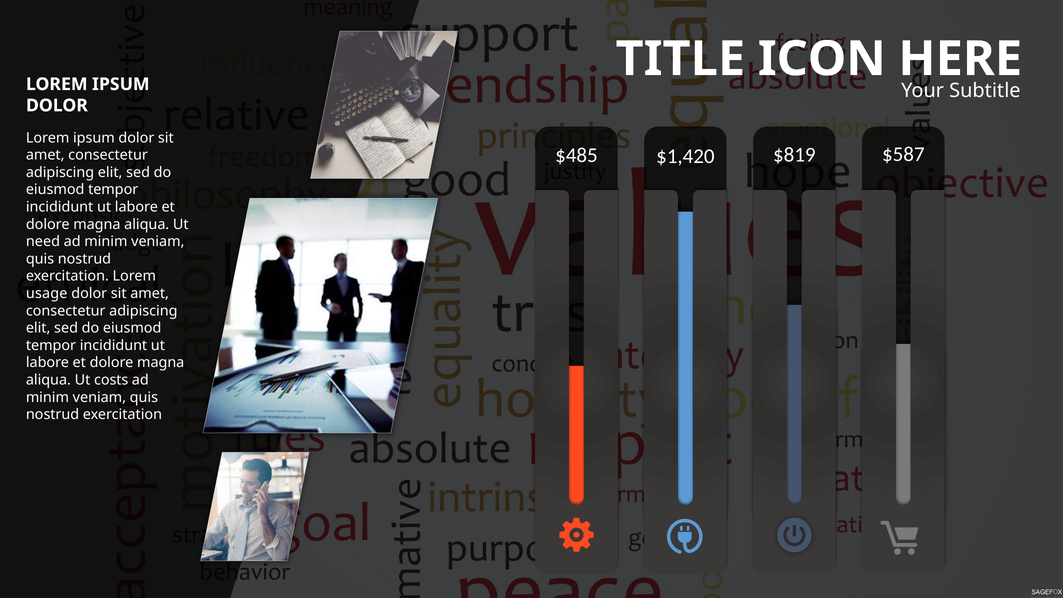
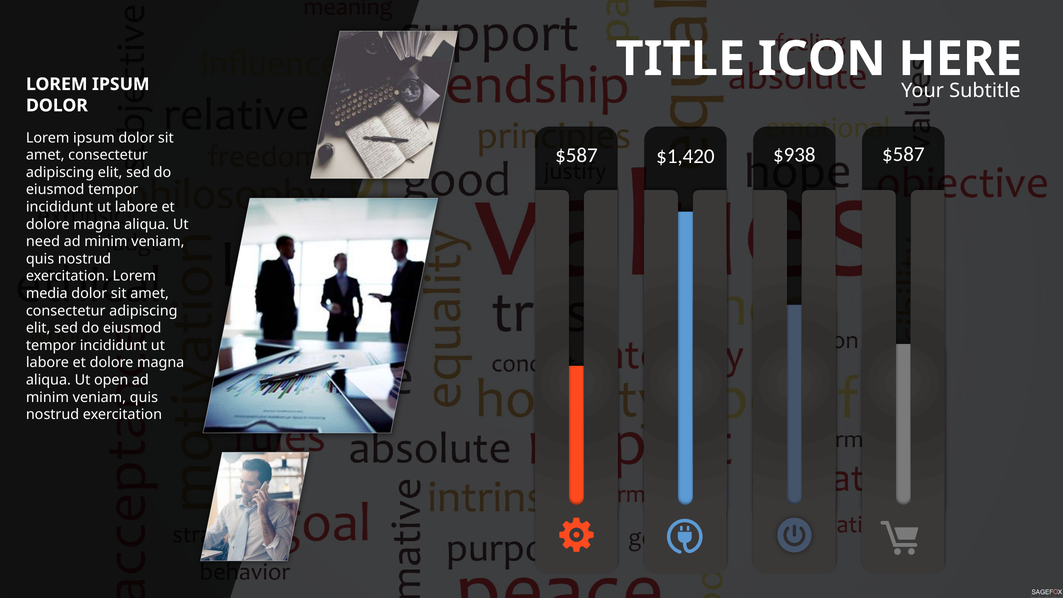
$485 at (576, 155): $485 -> $587
$819: $819 -> $938
usage: usage -> media
costs: costs -> open
